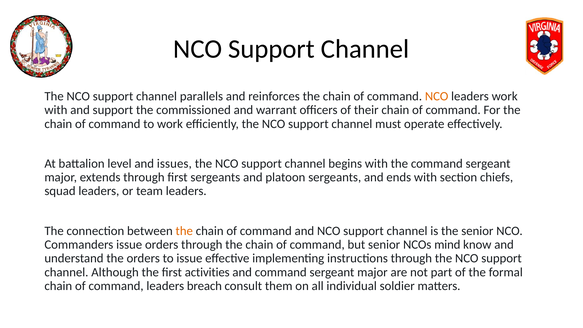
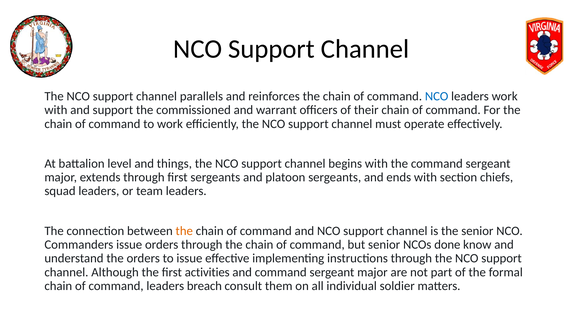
NCO at (437, 96) colour: orange -> blue
issues: issues -> things
mind: mind -> done
